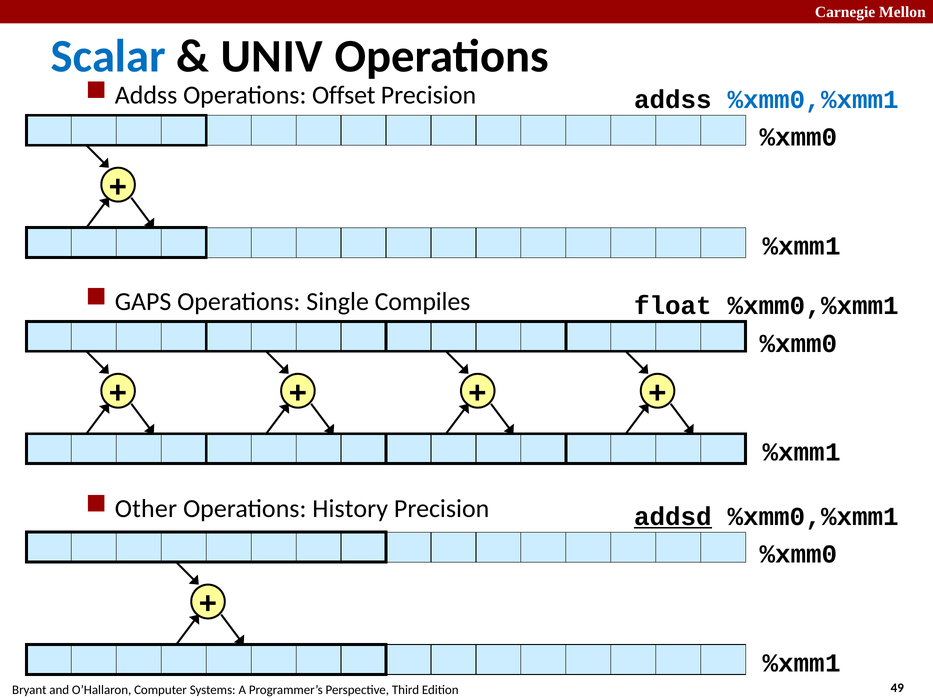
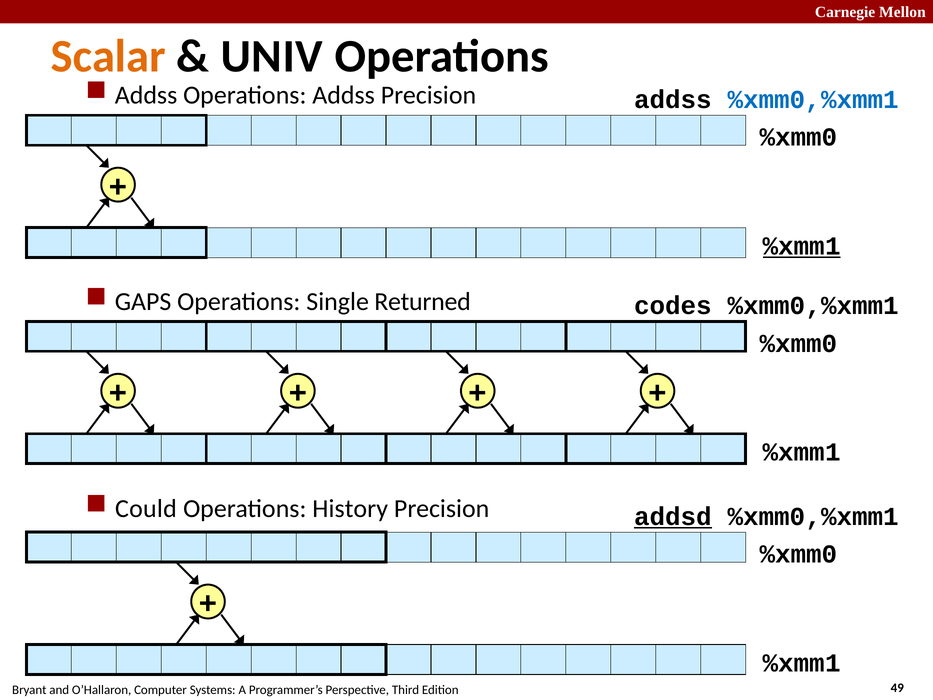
Scalar colour: blue -> orange
Operations Offset: Offset -> Addss
%xmm1 at (802, 246) underline: none -> present
Compiles: Compiles -> Returned
float: float -> codes
Other: Other -> Could
